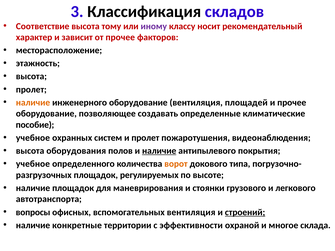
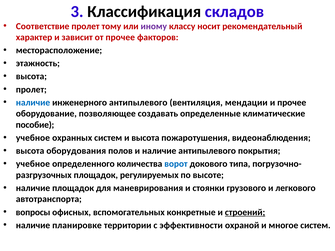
Соответствие высота: высота -> пролет
наличие at (33, 103) colour: orange -> blue
инженерного оборудование: оборудование -> антипылевого
площадей: площадей -> мендации
и пролет: пролет -> высота
наличие at (159, 151) underline: present -> none
ворот colour: orange -> blue
вспомогательных вентиляция: вентиляция -> конкретные
конкретные: конкретные -> планировке
многое склада: склада -> систем
